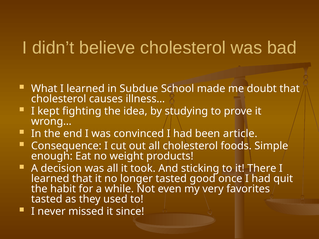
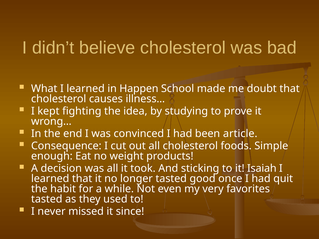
Subdue: Subdue -> Happen
There: There -> Isaiah
